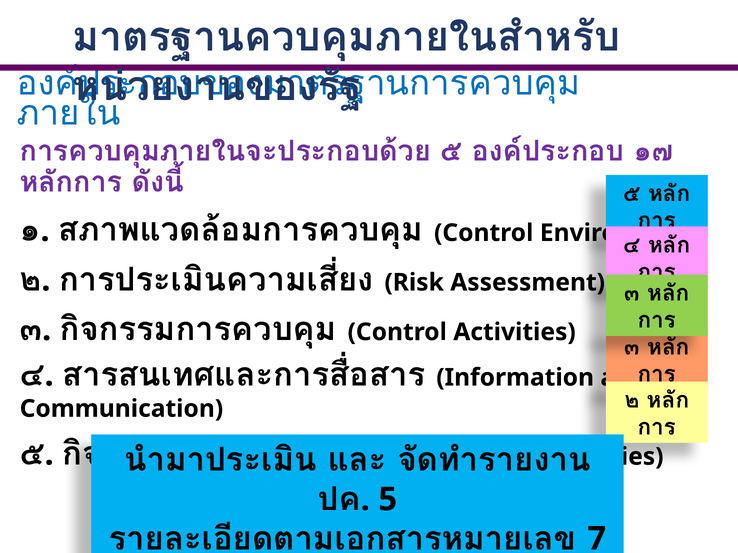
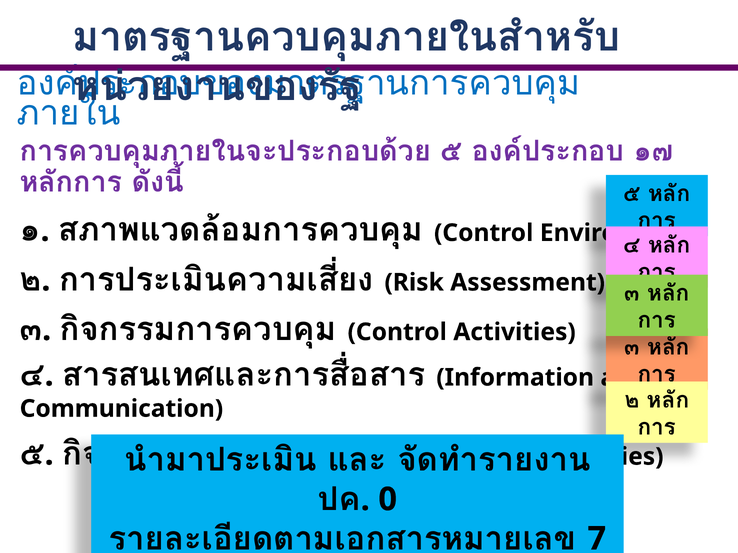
5: 5 -> 0
